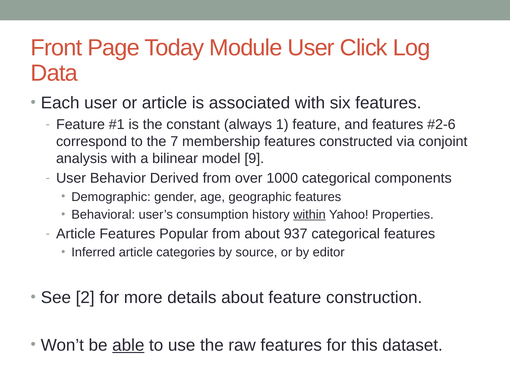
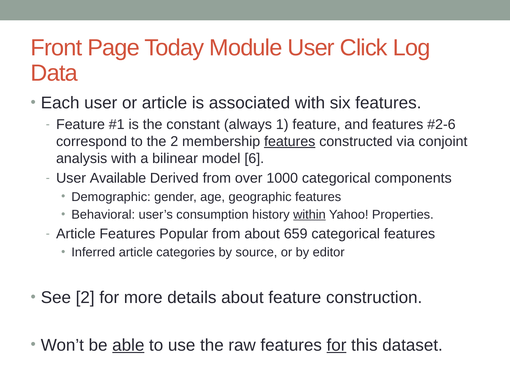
the 7: 7 -> 2
features at (290, 142) underline: none -> present
9: 9 -> 6
Behavior: Behavior -> Available
937: 937 -> 659
for at (336, 346) underline: none -> present
